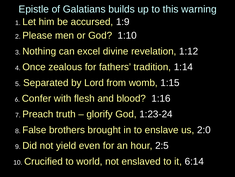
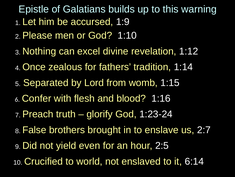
2:0: 2:0 -> 2:7
